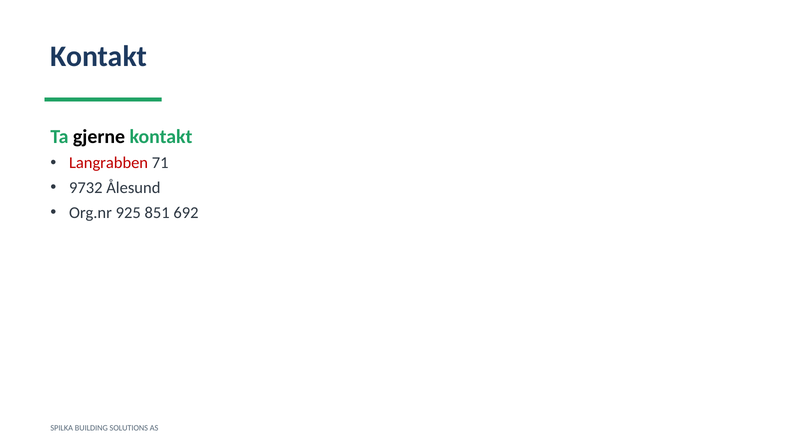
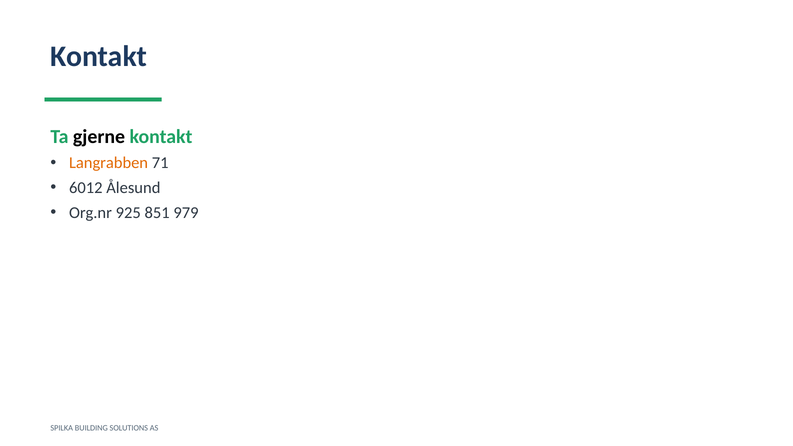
Langrabben colour: red -> orange
9732: 9732 -> 6012
692: 692 -> 979
